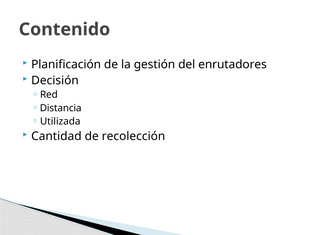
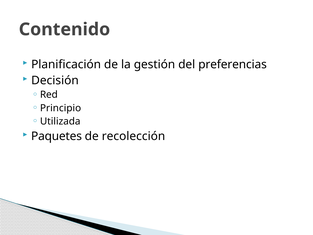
enrutadores: enrutadores -> preferencias
Distancia: Distancia -> Principio
Cantidad: Cantidad -> Paquetes
